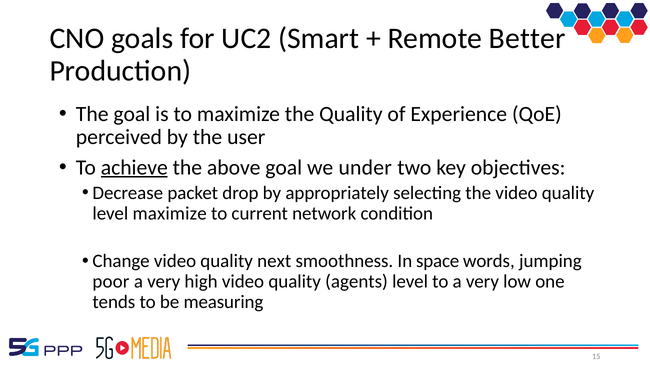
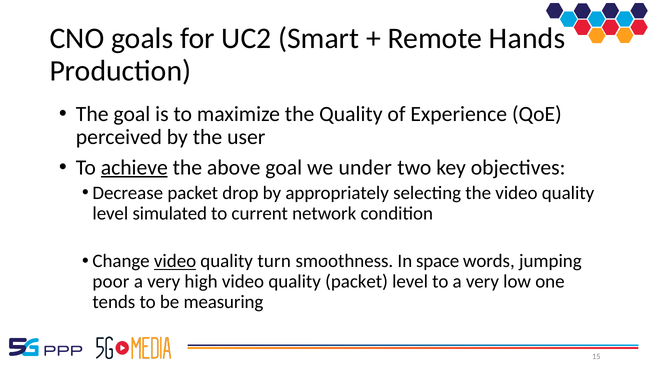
Better: Better -> Hands
level maximize: maximize -> simulated
video at (175, 261) underline: none -> present
next: next -> turn
quality agents: agents -> packet
